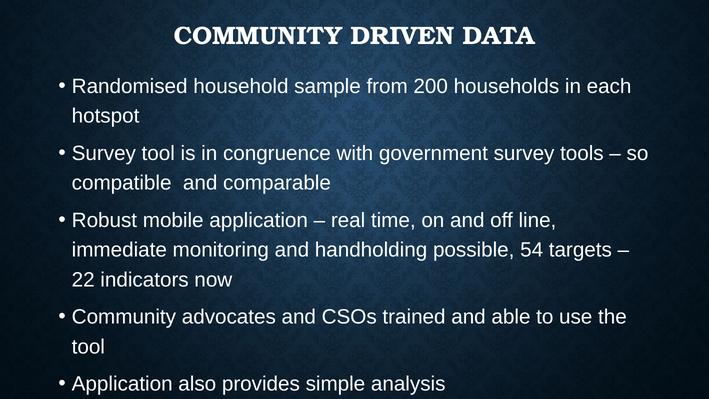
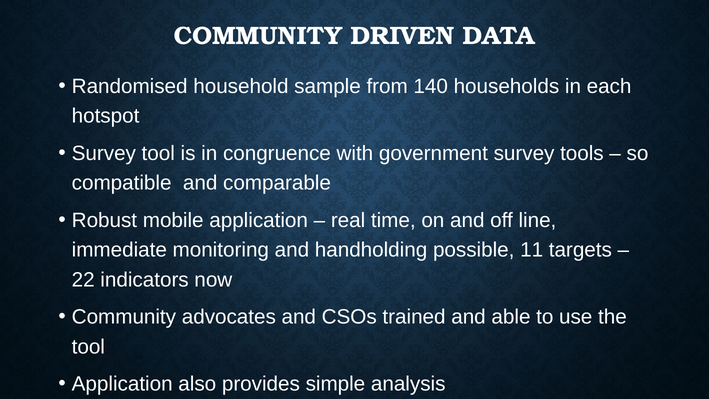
200: 200 -> 140
54: 54 -> 11
